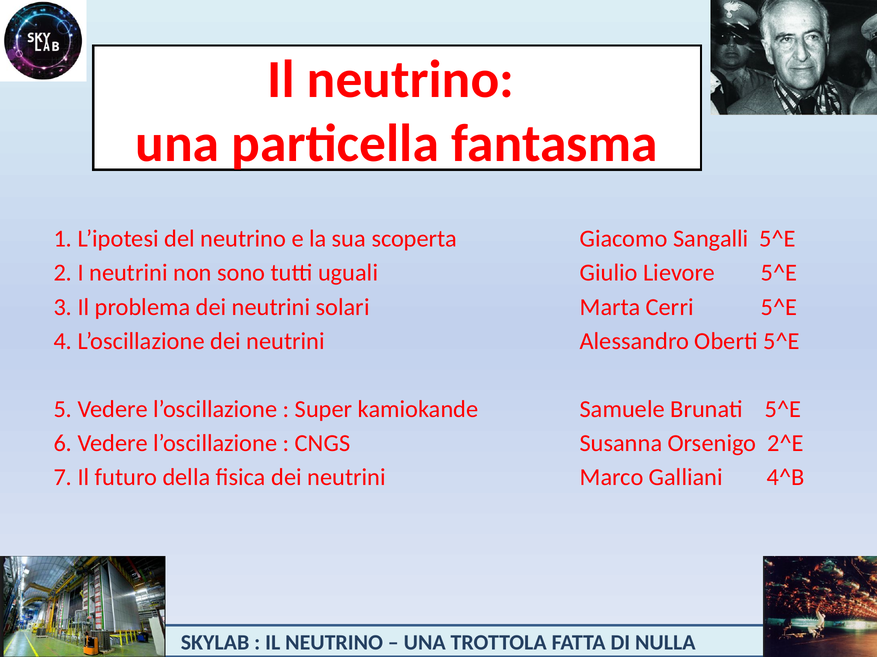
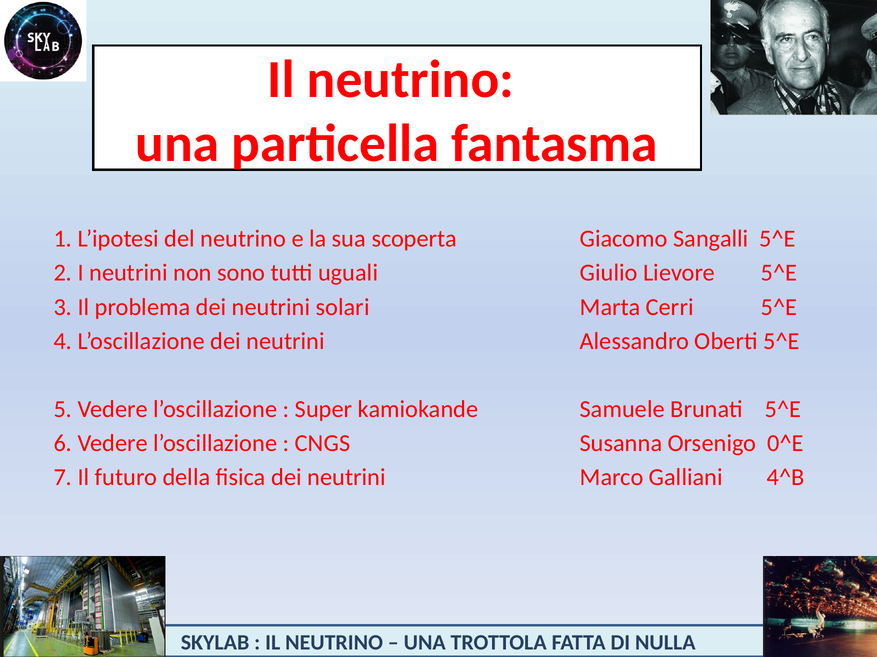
2^E: 2^E -> 0^E
